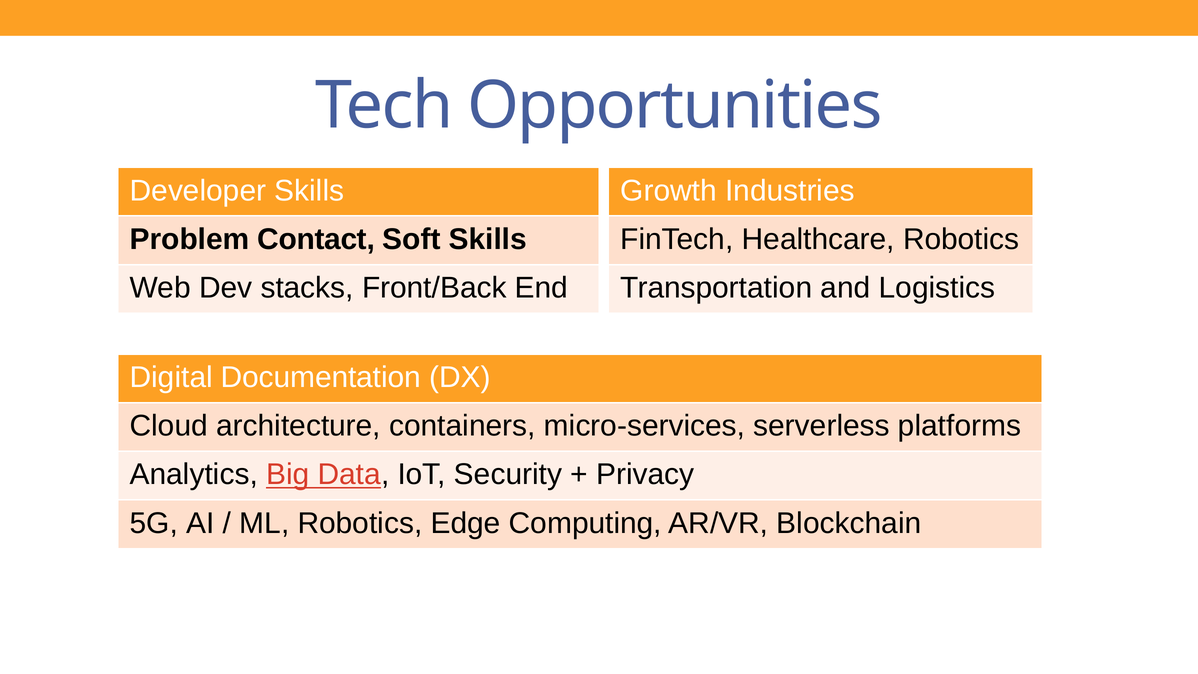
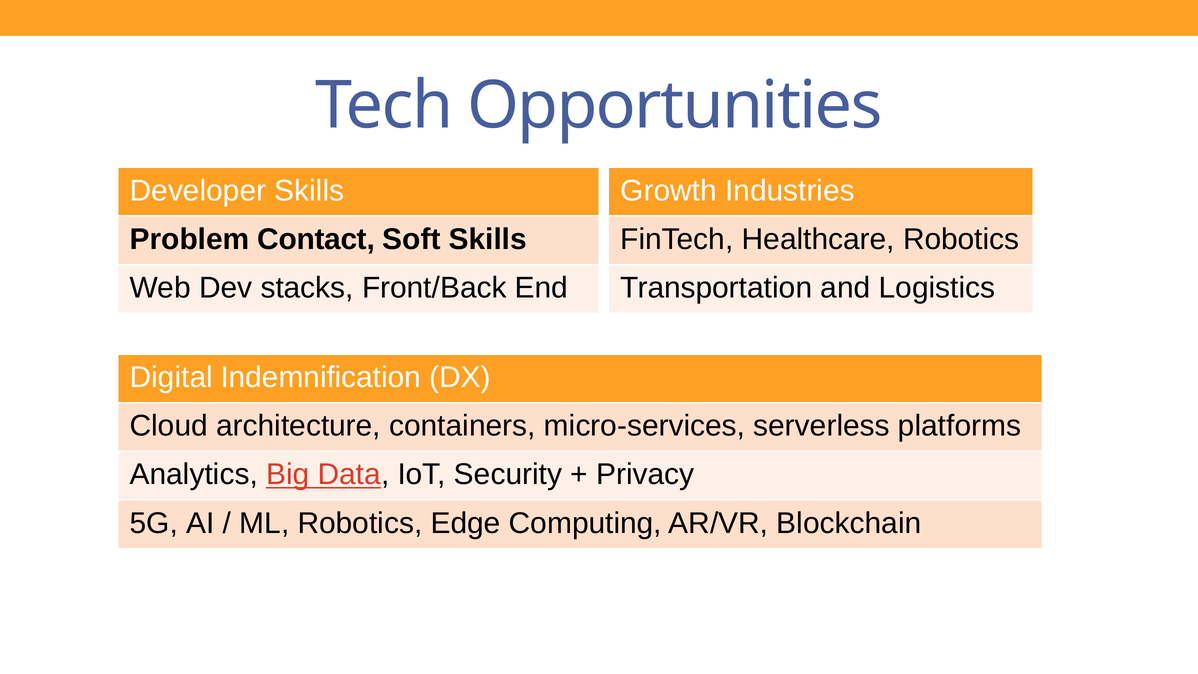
Documentation: Documentation -> Indemnification
